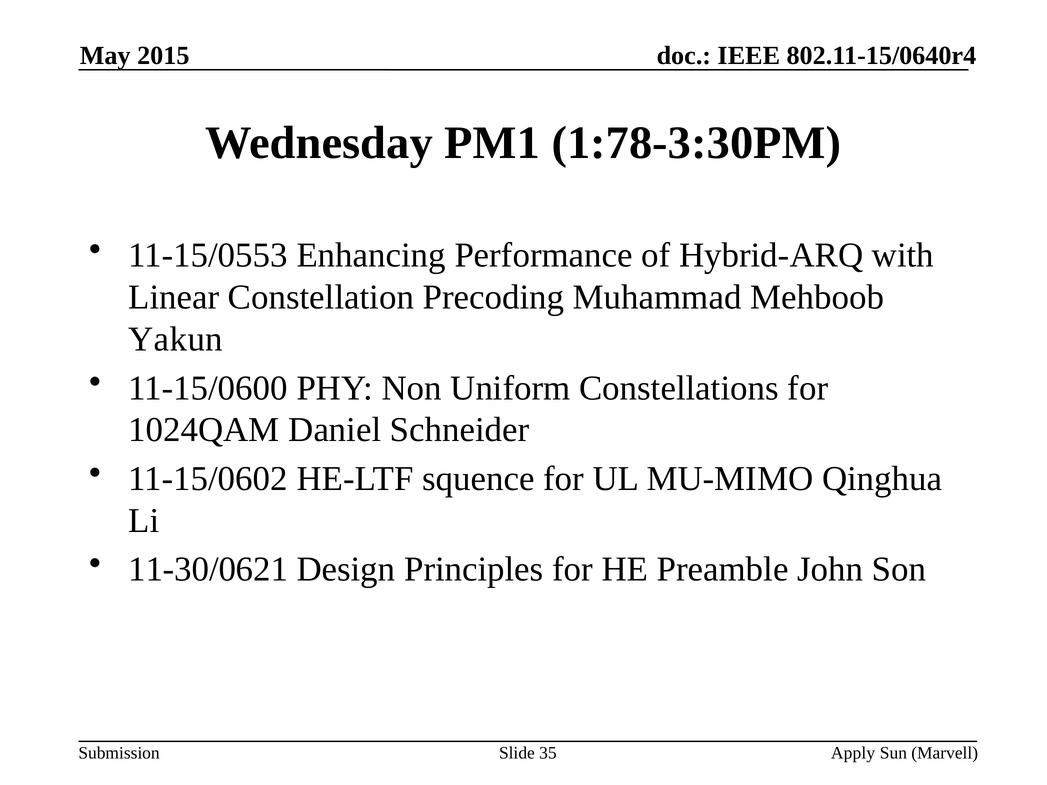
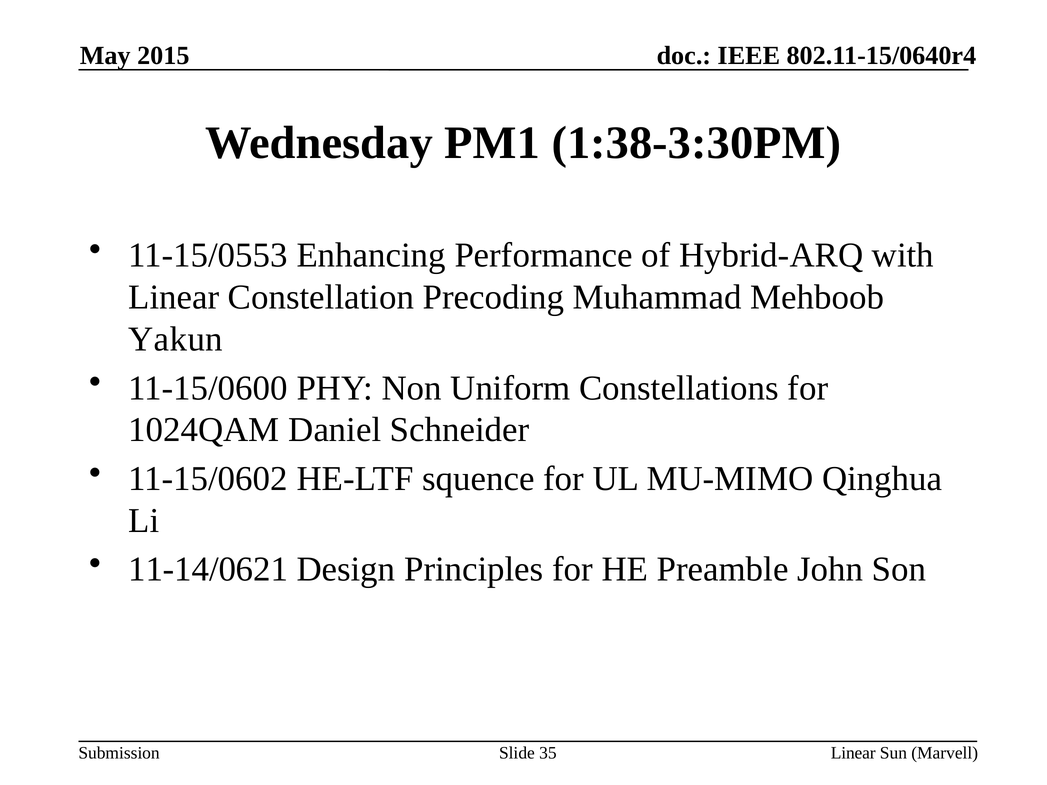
1:78-3:30PM: 1:78-3:30PM -> 1:38-3:30PM
11-30/0621: 11-30/0621 -> 11-14/0621
35 Apply: Apply -> Linear
